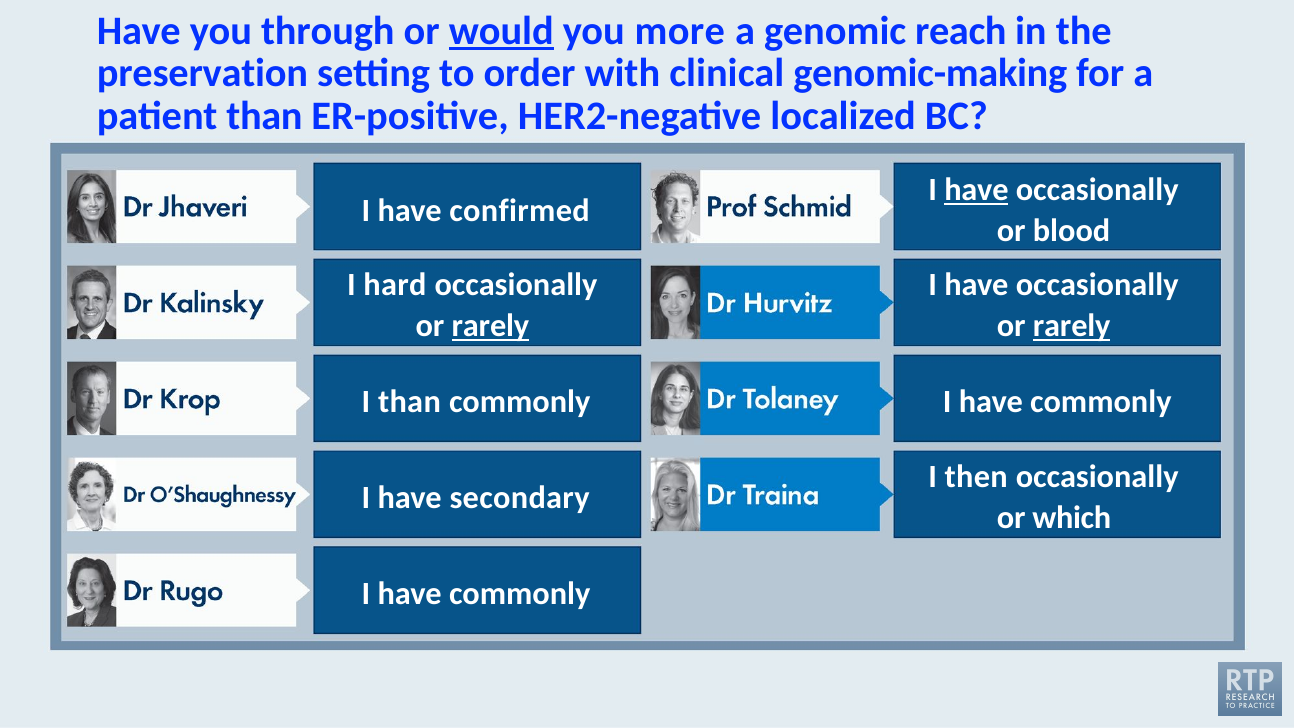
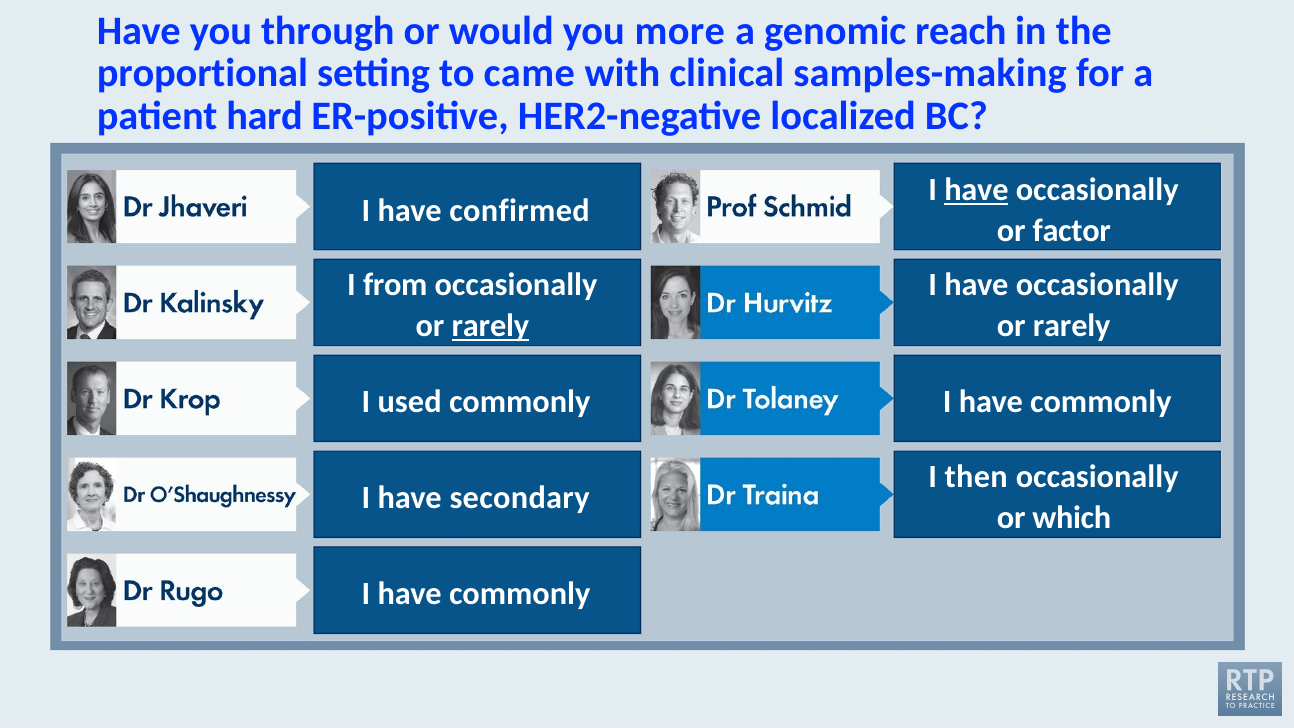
would underline: present -> none
preservation: preservation -> proportional
order: order -> came
genomic-making: genomic-making -> samples-making
patient than: than -> hard
blood: blood -> factor
hard: hard -> from
rarely at (1072, 326) underline: present -> none
I than: than -> used
